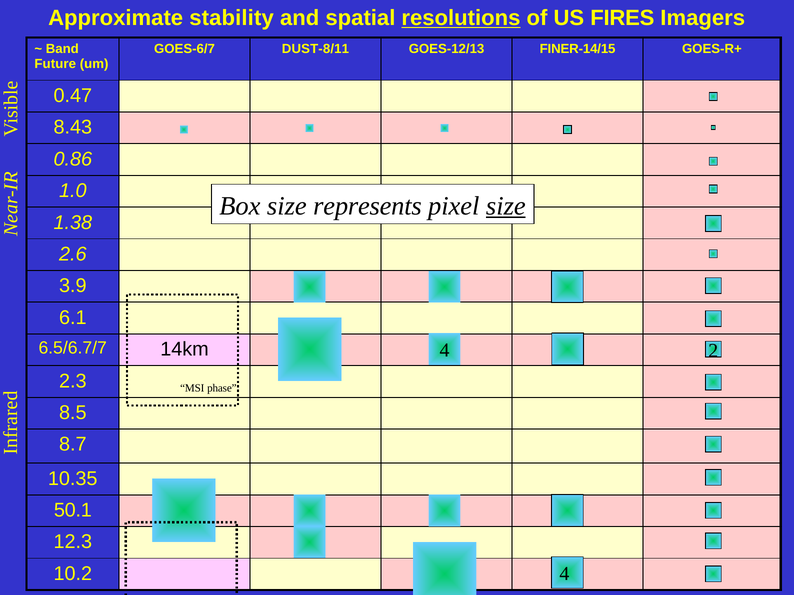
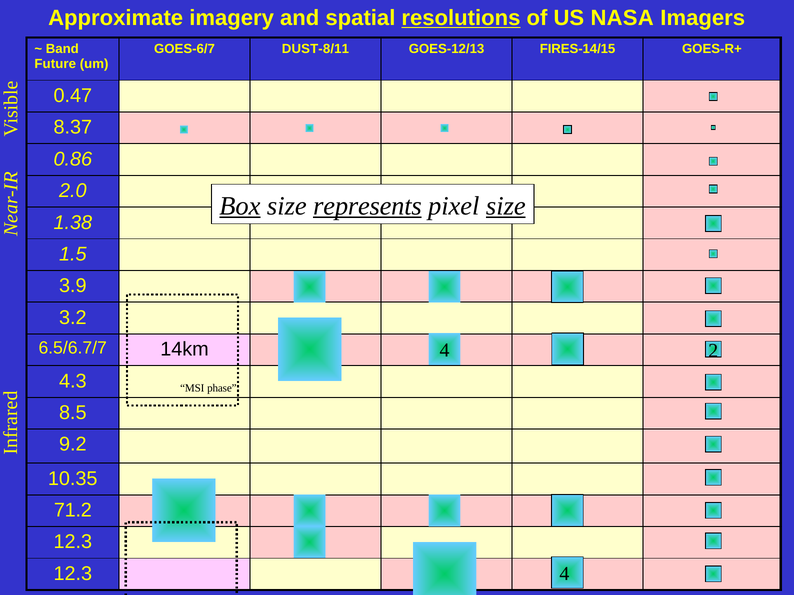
stability: stability -> imagery
FIRES: FIRES -> NASA
FINER-14/15: FINER-14/15 -> FIRES-14/15
8.43: 8.43 -> 8.37
1.0: 1.0 -> 2.0
Box underline: none -> present
represents underline: none -> present
2.6: 2.6 -> 1.5
6.1: 6.1 -> 3.2
2.3: 2.3 -> 4.3
8.7: 8.7 -> 9.2
50.1: 50.1 -> 71.2
10.2 at (73, 574): 10.2 -> 12.3
